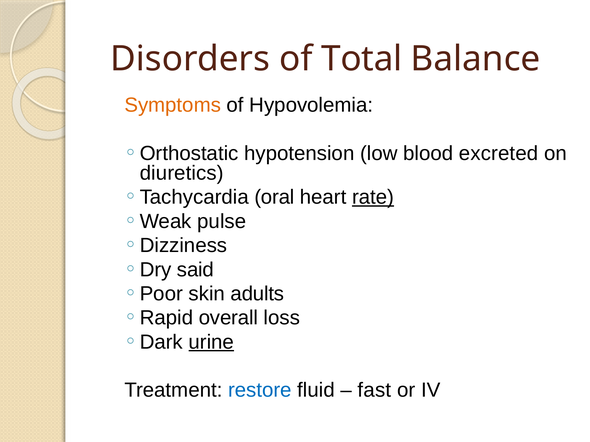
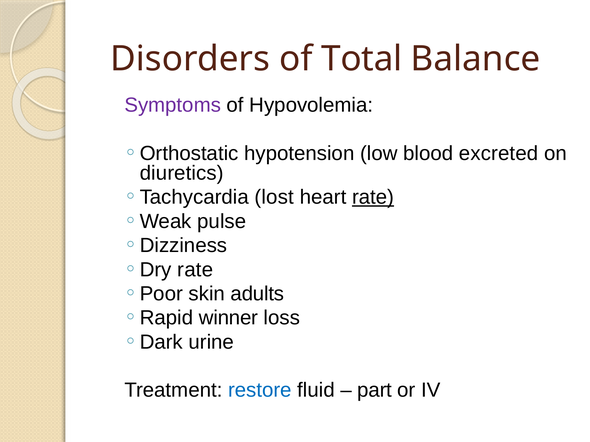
Symptoms colour: orange -> purple
oral: oral -> lost
said at (195, 270): said -> rate
overall: overall -> winner
urine underline: present -> none
fast: fast -> part
